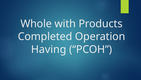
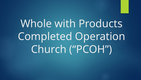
Having: Having -> Church
